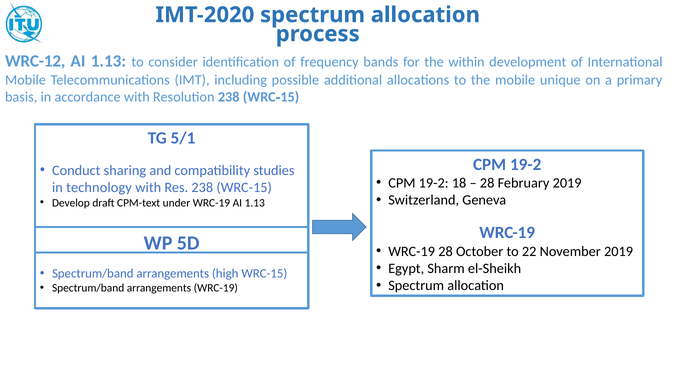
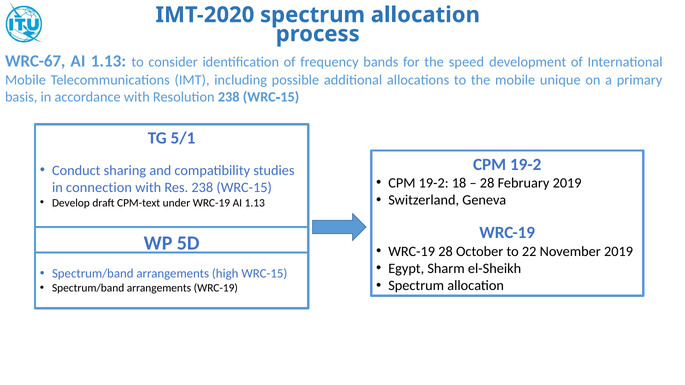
WRC-12: WRC-12 -> WRC-67
within: within -> speed
technology: technology -> connection
